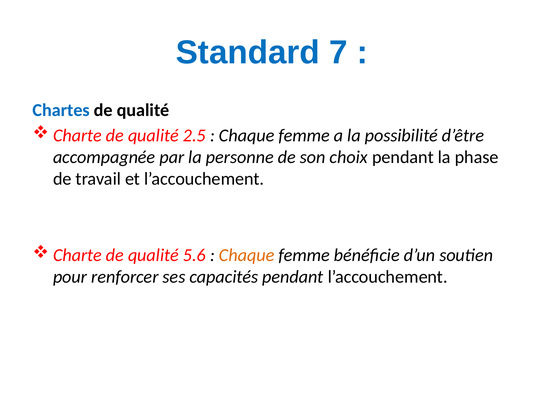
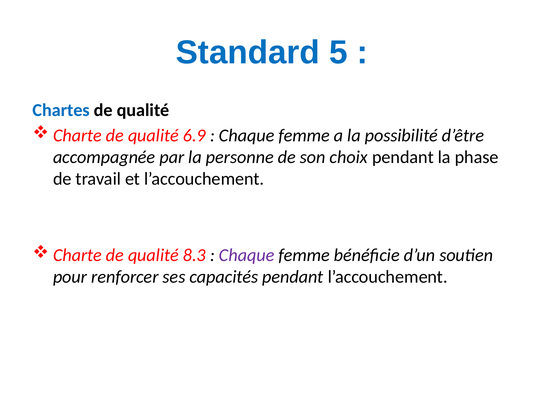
7: 7 -> 5
2.5: 2.5 -> 6.9
5.6: 5.6 -> 8.3
Chaque at (247, 255) colour: orange -> purple
